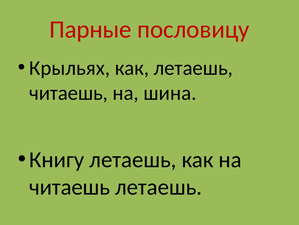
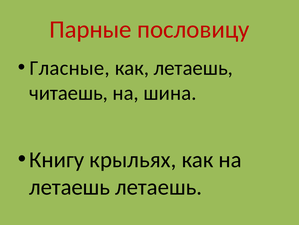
Крыльях: Крыльях -> Гласные
Книгу летаешь: летаешь -> крыльях
читаешь at (70, 187): читаешь -> летаешь
